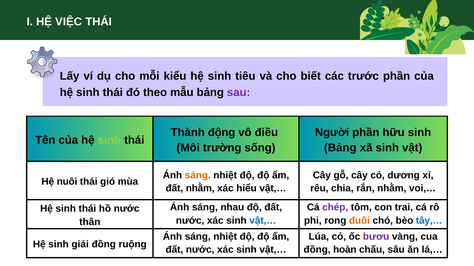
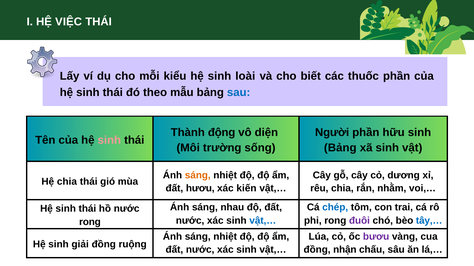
tiêu: tiêu -> loài
trước: trước -> thuốc
sau colour: purple -> blue
điều: điều -> diện
sinh at (109, 141) colour: light green -> pink
Hệ nuôi: nuôi -> chia
đất nhằm: nhằm -> hươu
hiểu: hiểu -> kiến
chép colour: purple -> blue
đuôi colour: orange -> purple
thân at (90, 222): thân -> rong
hoàn: hoàn -> nhận
